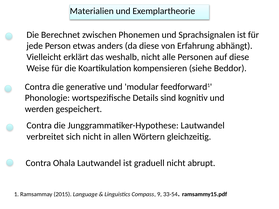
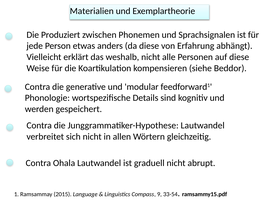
Berechnet: Berechnet -> Produziert
